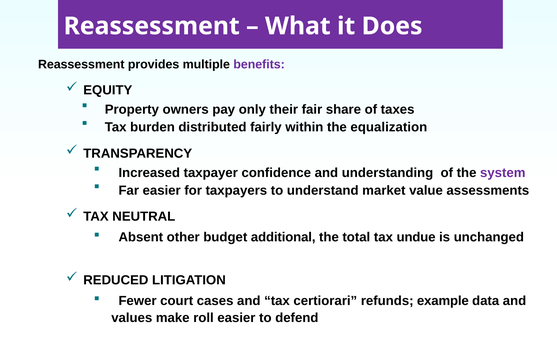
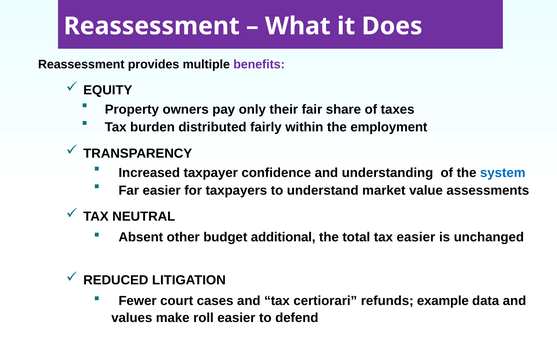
equalization: equalization -> employment
system colour: purple -> blue
tax undue: undue -> easier
